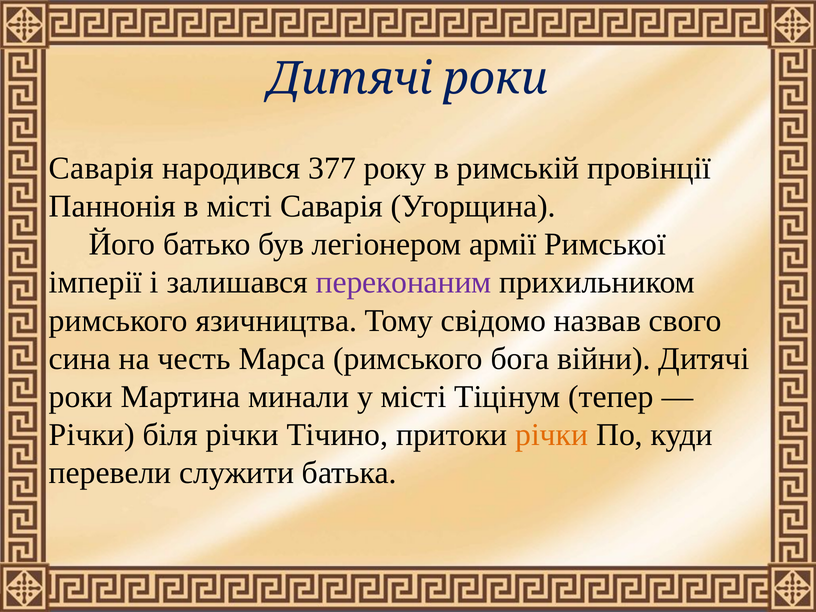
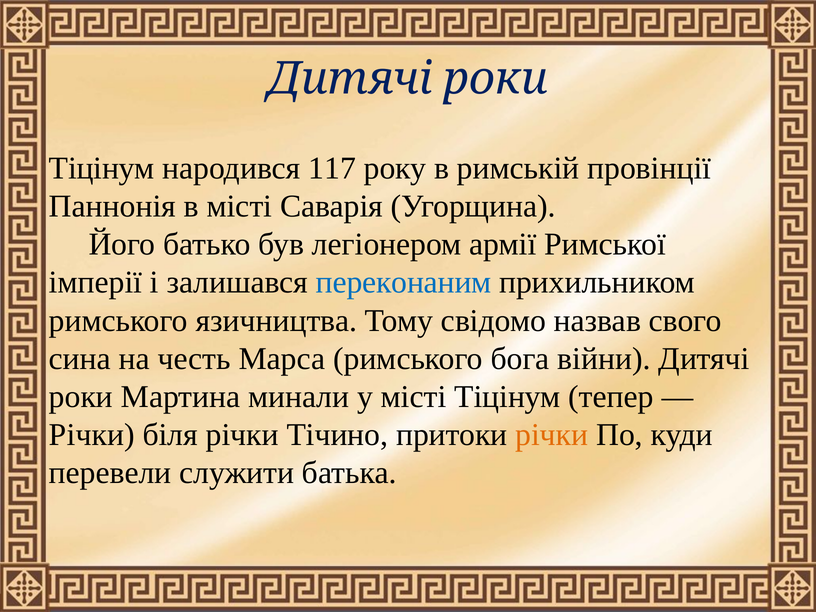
Саварія at (102, 168): Саварія -> Тіцінум
377: 377 -> 117
переконаним colour: purple -> blue
